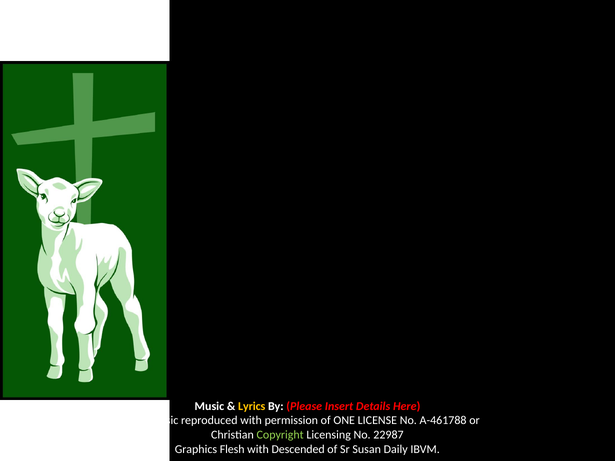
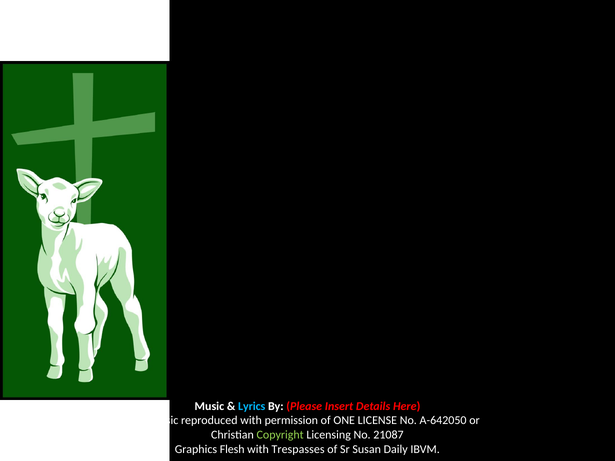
Lyrics colour: yellow -> light blue
A-461788: A-461788 -> A-642050
22987: 22987 -> 21087
Descended: Descended -> Trespasses
